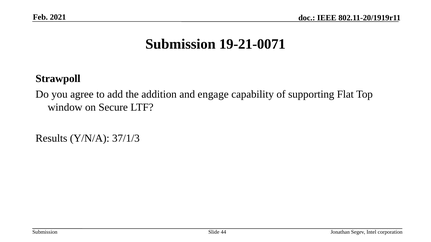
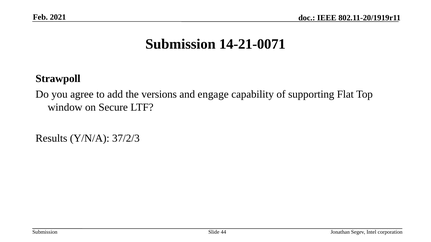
19-21-0071: 19-21-0071 -> 14-21-0071
addition: addition -> versions
37/1/3: 37/1/3 -> 37/2/3
